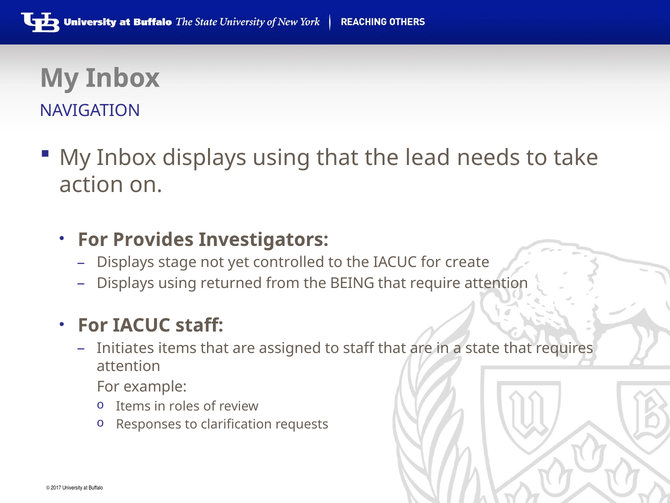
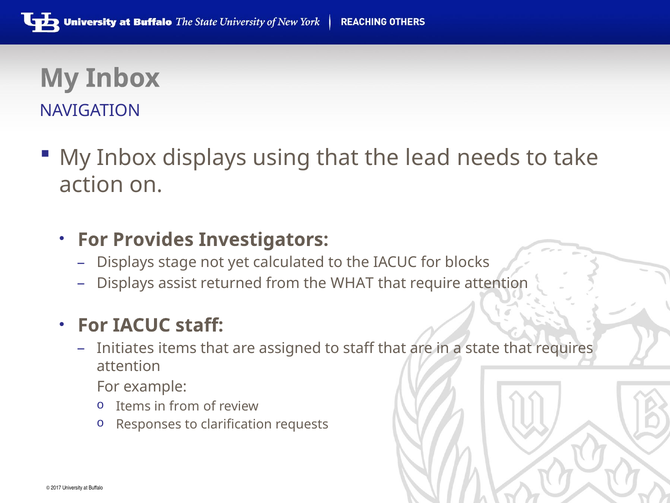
controlled: controlled -> calculated
create: create -> blocks
using at (177, 283): using -> assist
BEING: BEING -> WHAT
in roles: roles -> from
